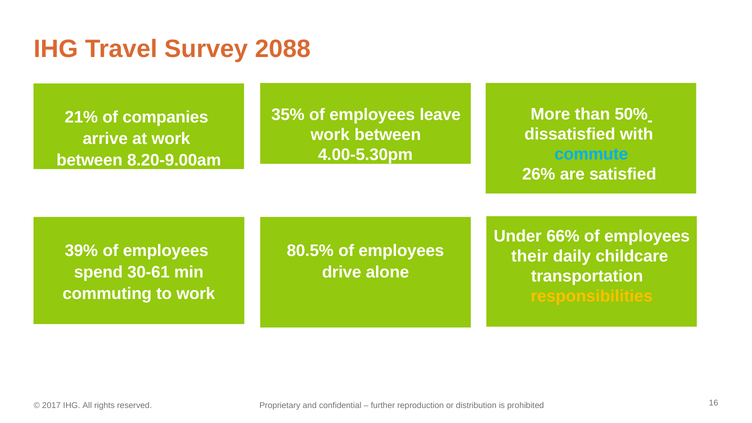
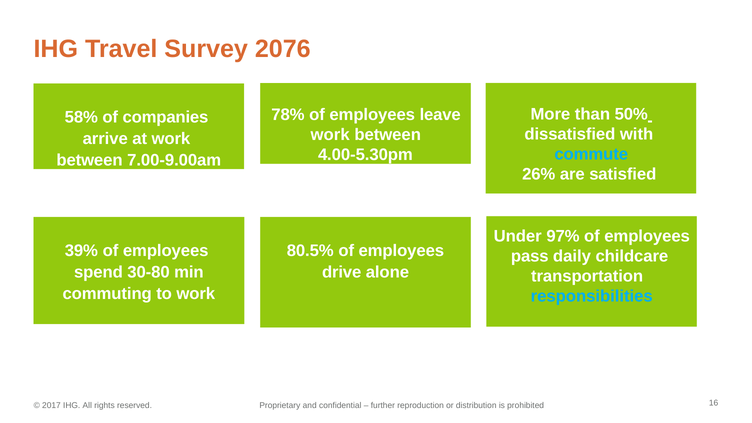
2088: 2088 -> 2076
35%: 35% -> 78%
21%: 21% -> 58%
8.20-9.00am: 8.20-9.00am -> 7.00-9.00am
66%: 66% -> 97%
their: their -> pass
30-61: 30-61 -> 30-80
responsibilities colour: yellow -> light blue
